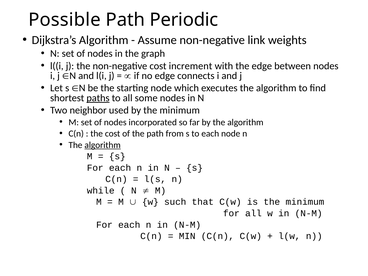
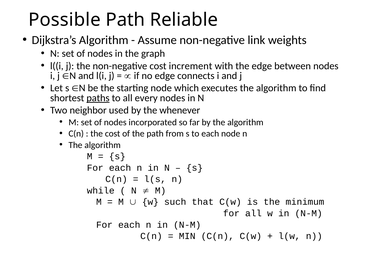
Periodic: Periodic -> Reliable
some: some -> every
by the minimum: minimum -> whenever
algorithm at (103, 145) underline: present -> none
